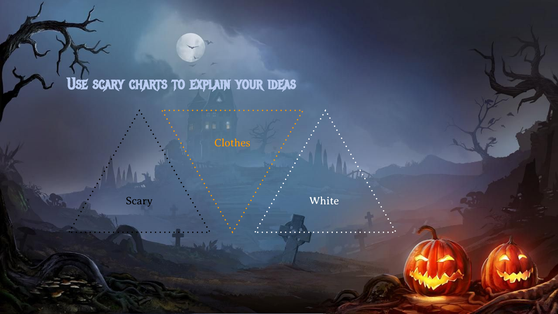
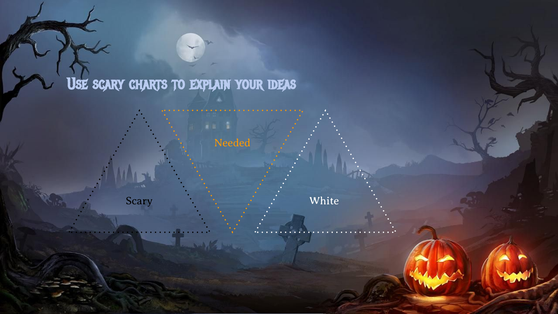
Clothes: Clothes -> Needed
